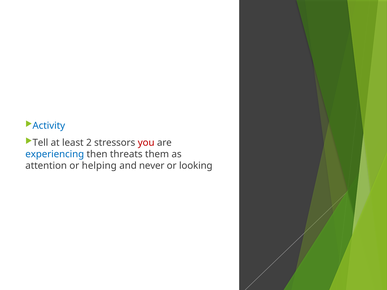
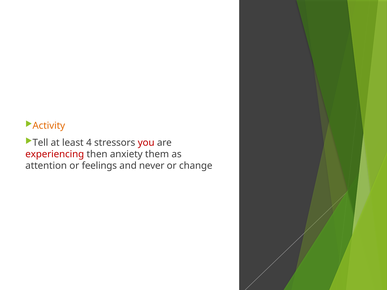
Activity colour: blue -> orange
2: 2 -> 4
experiencing colour: blue -> red
threats: threats -> anxiety
helping: helping -> feelings
looking: looking -> change
